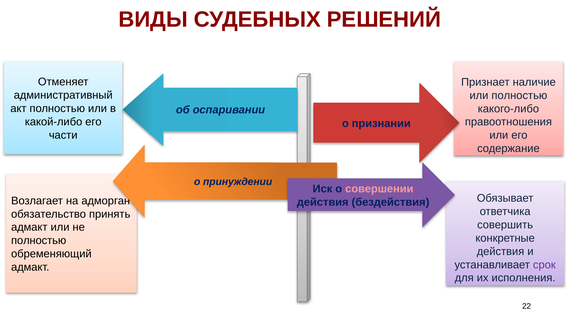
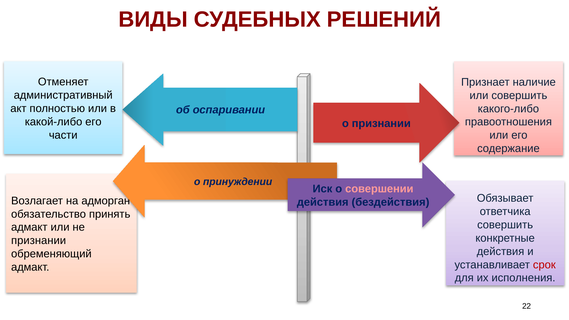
полностью at (519, 95): полностью -> совершить
полностью at (39, 241): полностью -> признании
срок colour: purple -> red
